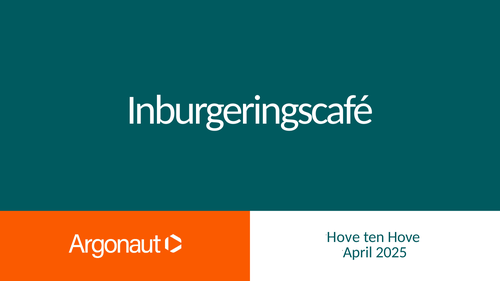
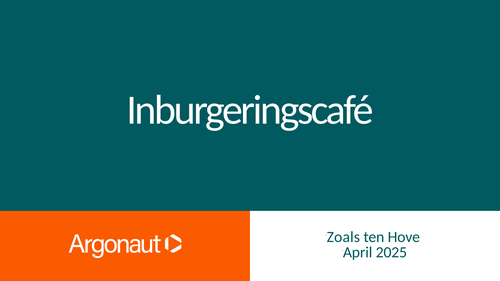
Hove at (343, 237): Hove -> Zoals
